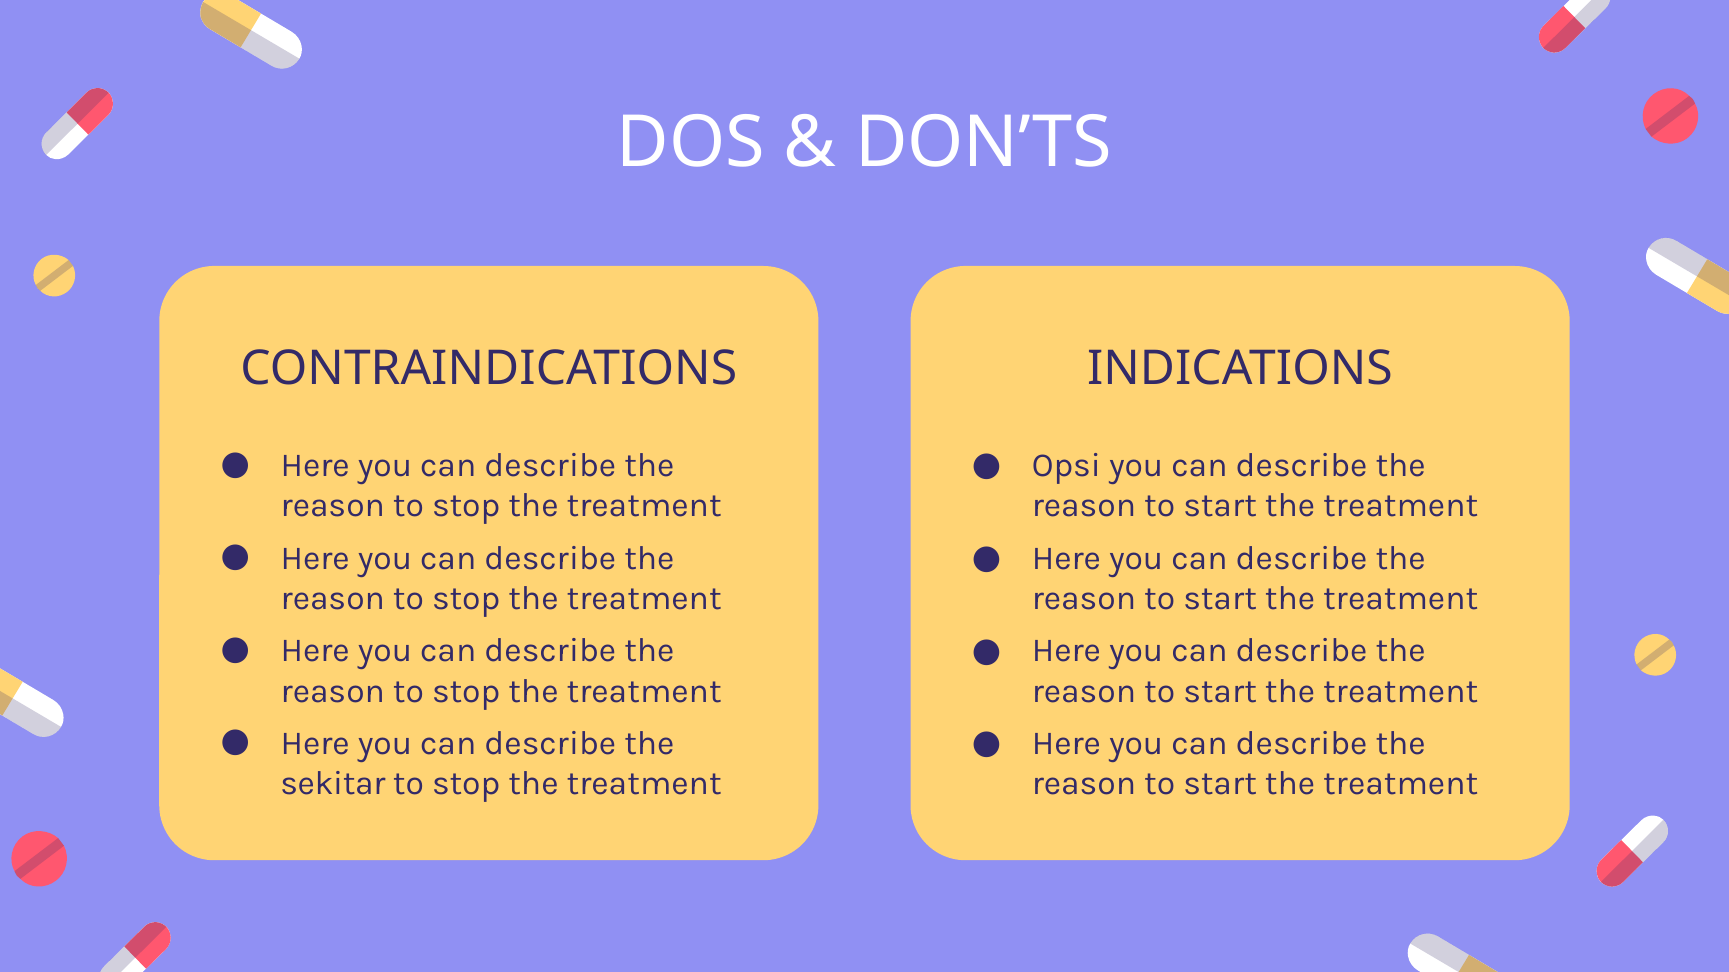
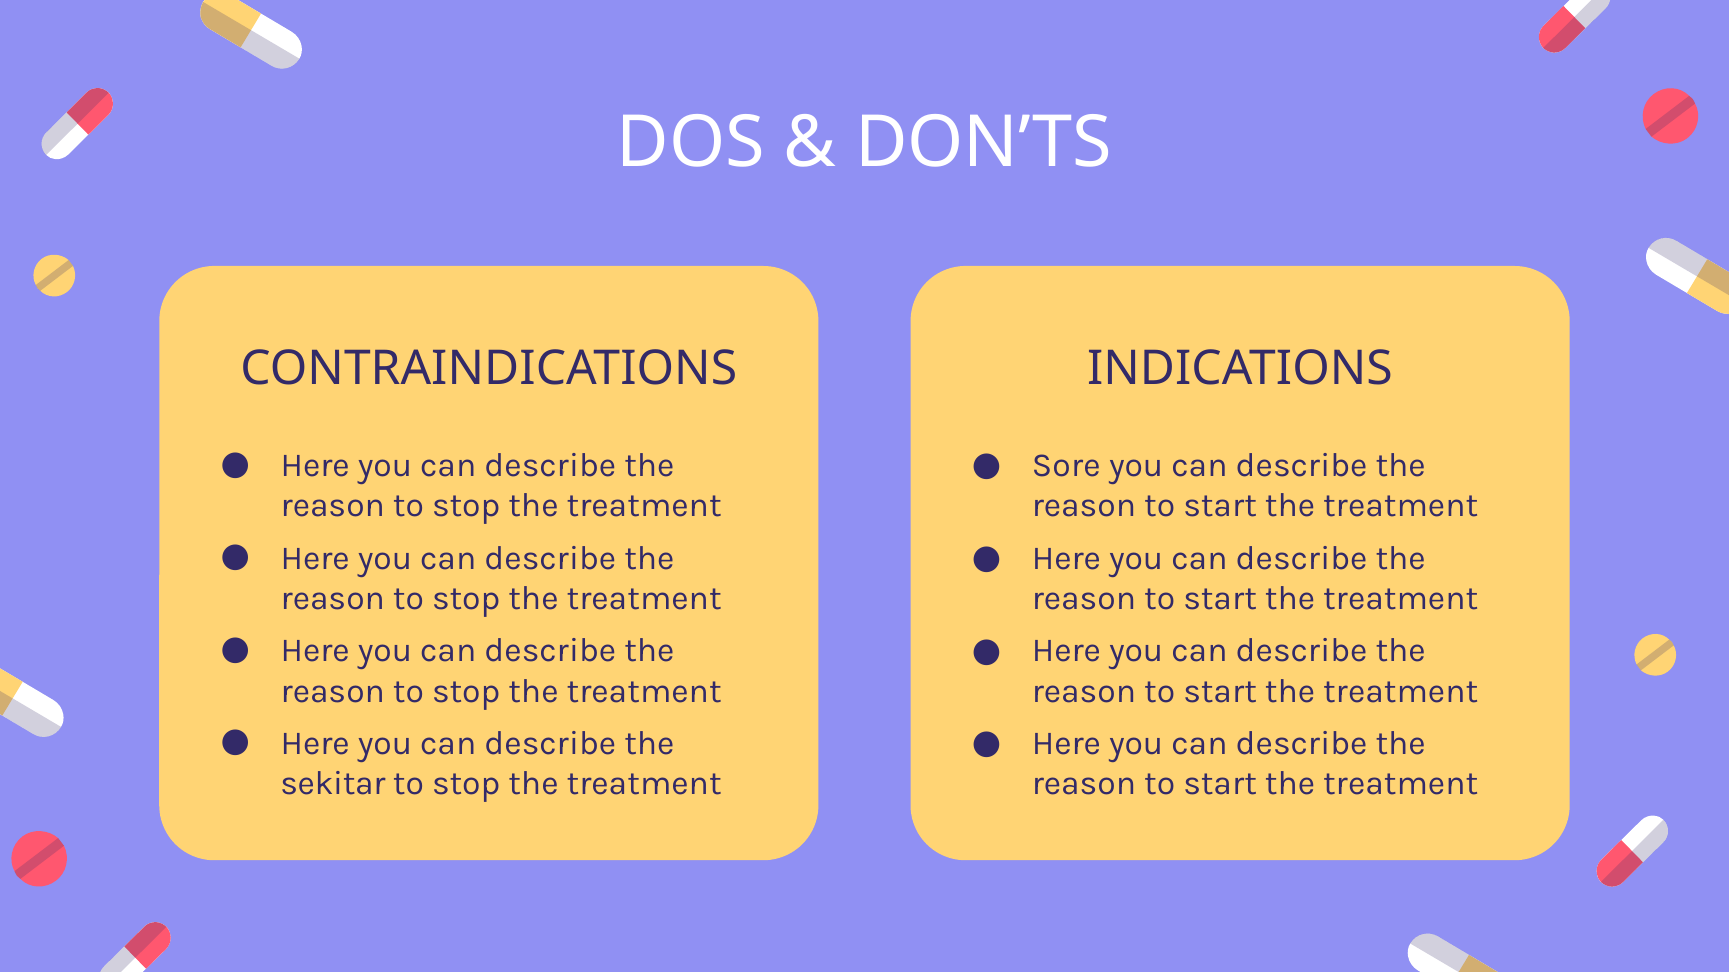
Opsi: Opsi -> Sore
